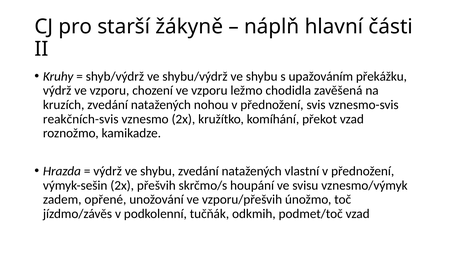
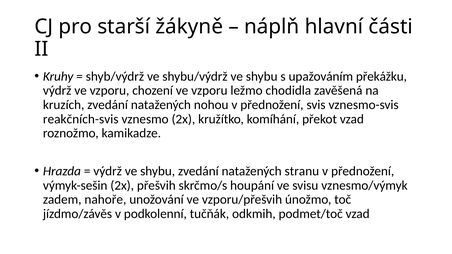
vlastní: vlastní -> stranu
opřené: opřené -> nahoře
